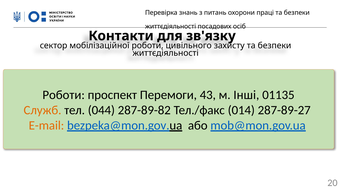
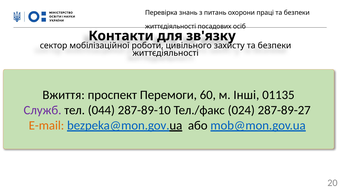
Роботи at (64, 95): Роботи -> Вжиття
43: 43 -> 60
Служб colour: orange -> purple
287-89-82: 287-89-82 -> 287-89-10
014: 014 -> 024
